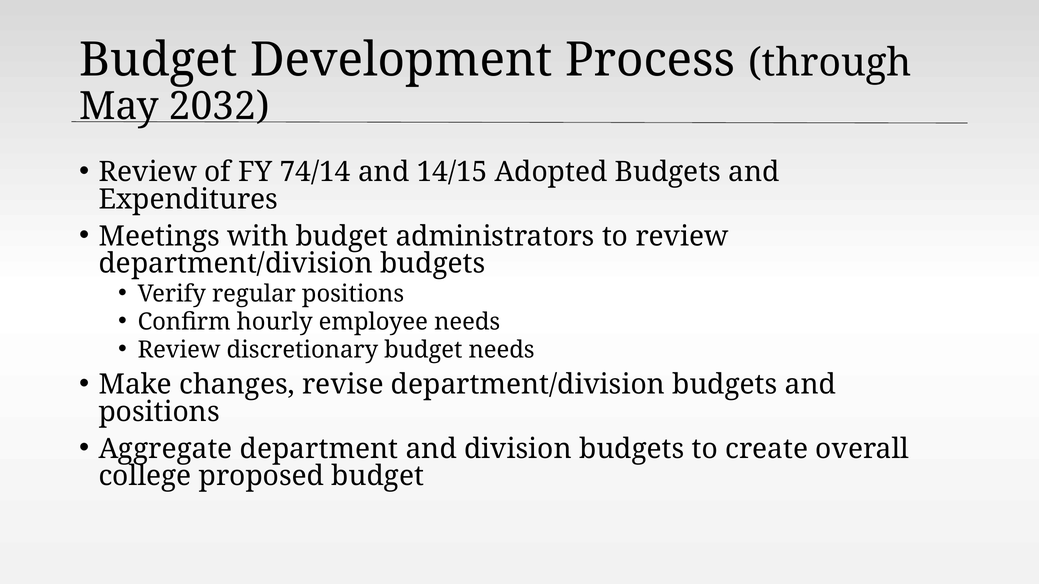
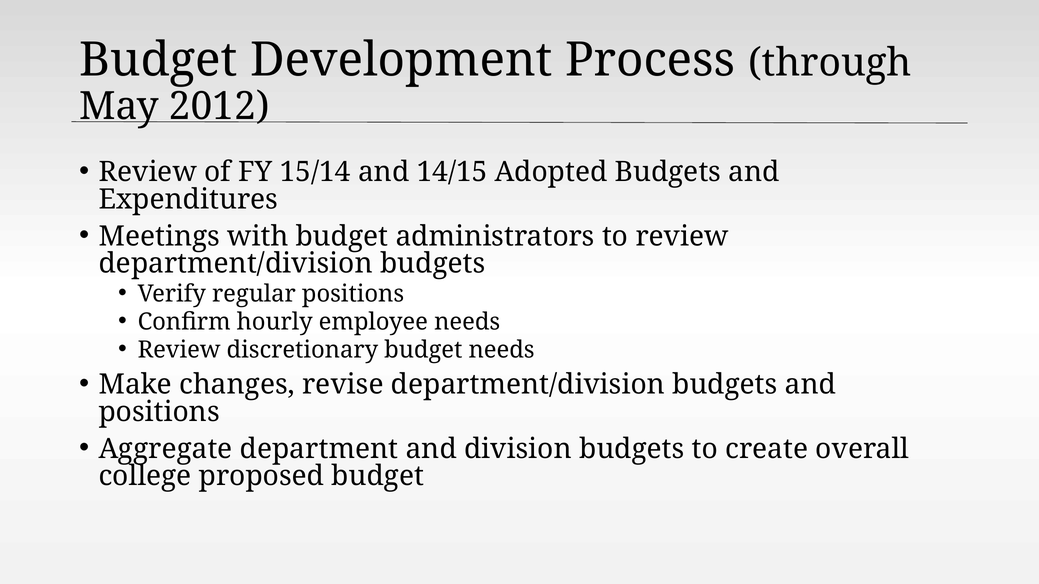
2032: 2032 -> 2012
74/14: 74/14 -> 15/14
